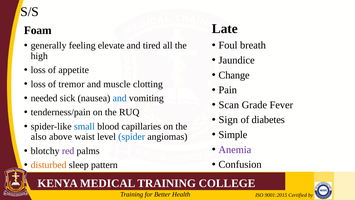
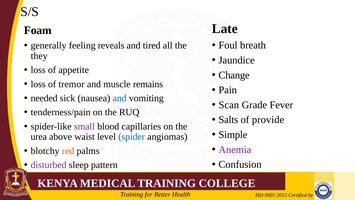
elevate: elevate -> reveals
high: high -> they
clotting: clotting -> remains
Sign: Sign -> Salts
diabetes: diabetes -> provide
small colour: blue -> purple
also: also -> urea
red colour: purple -> orange
disturbed colour: orange -> purple
